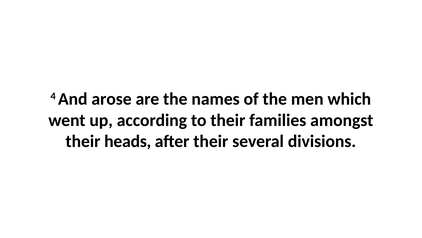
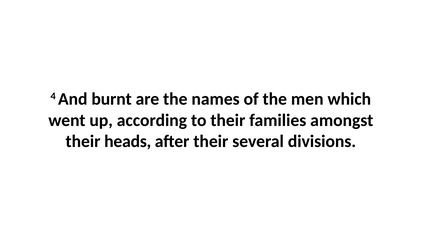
arose: arose -> burnt
